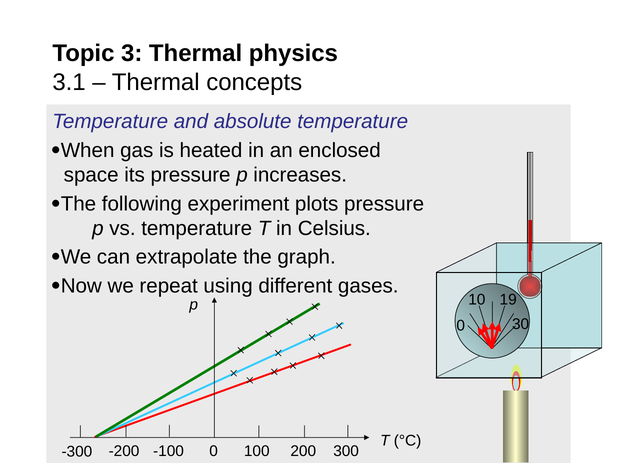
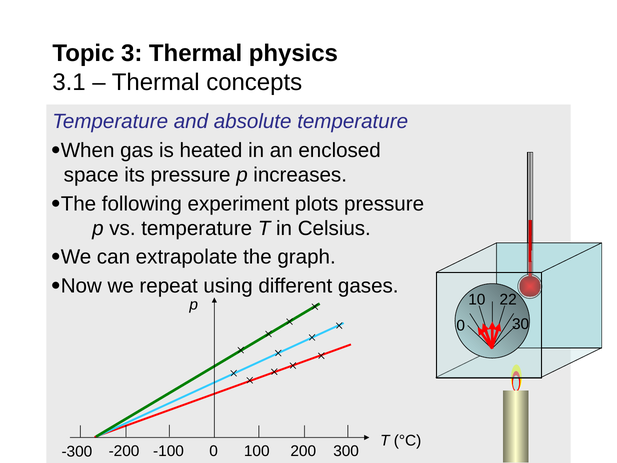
19: 19 -> 22
